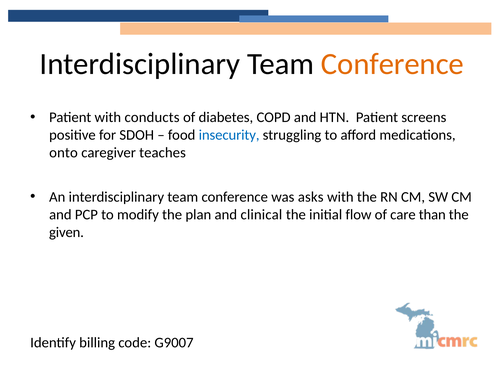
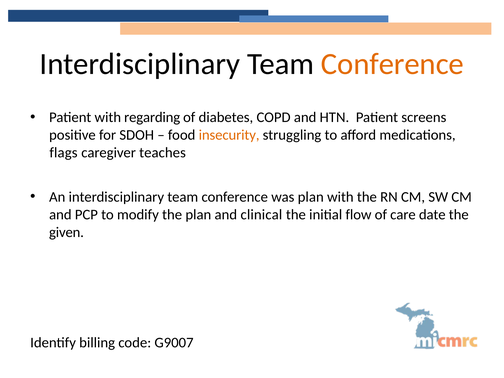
conducts: conducts -> regarding
insecurity colour: blue -> orange
onto: onto -> flags
was asks: asks -> plan
than: than -> date
